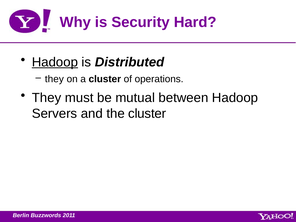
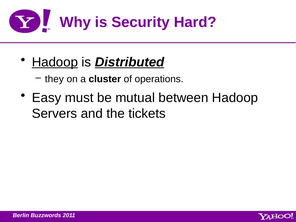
Distributed underline: none -> present
They at (47, 98): They -> Easy
the cluster: cluster -> tickets
